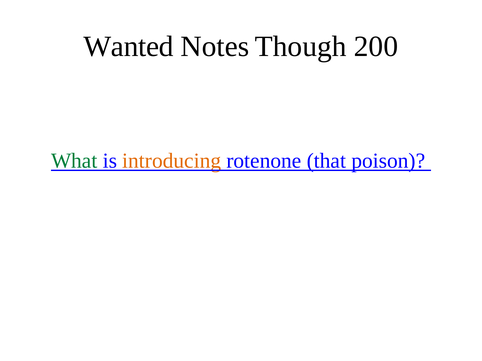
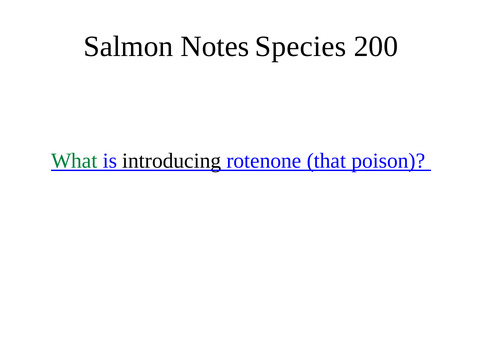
Wanted: Wanted -> Salmon
Though: Though -> Species
introducing colour: orange -> black
